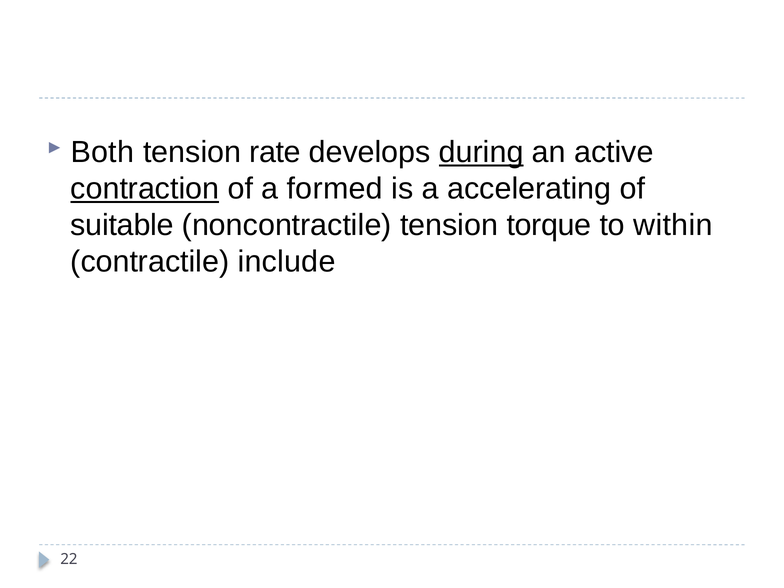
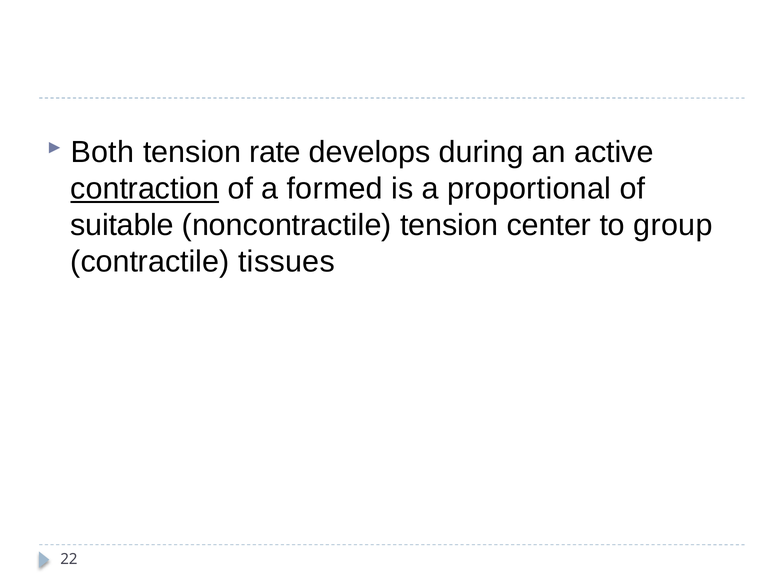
during underline: present -> none
accelerating: accelerating -> proportional
torque: torque -> center
within: within -> group
include: include -> tissues
